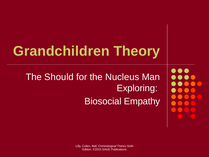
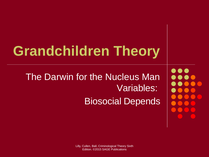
Should: Should -> Darwin
Exploring: Exploring -> Variables
Empathy: Empathy -> Depends
